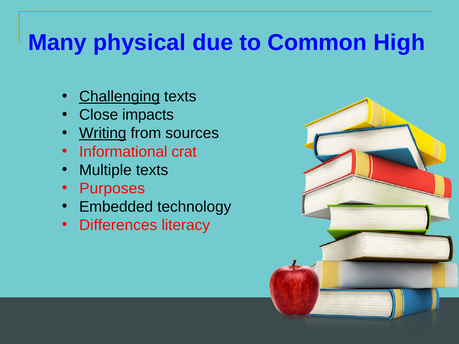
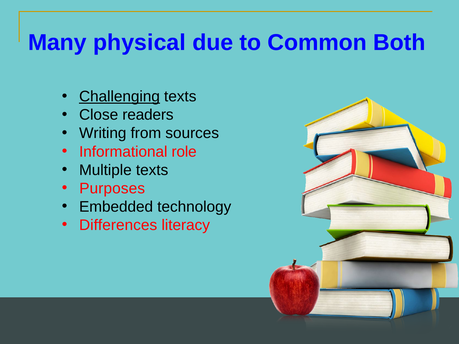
High: High -> Both
impacts: impacts -> readers
Writing underline: present -> none
crat: crat -> role
